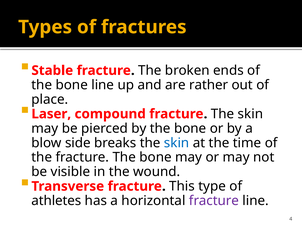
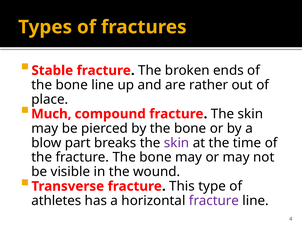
Laser: Laser -> Much
side: side -> part
skin at (177, 143) colour: blue -> purple
